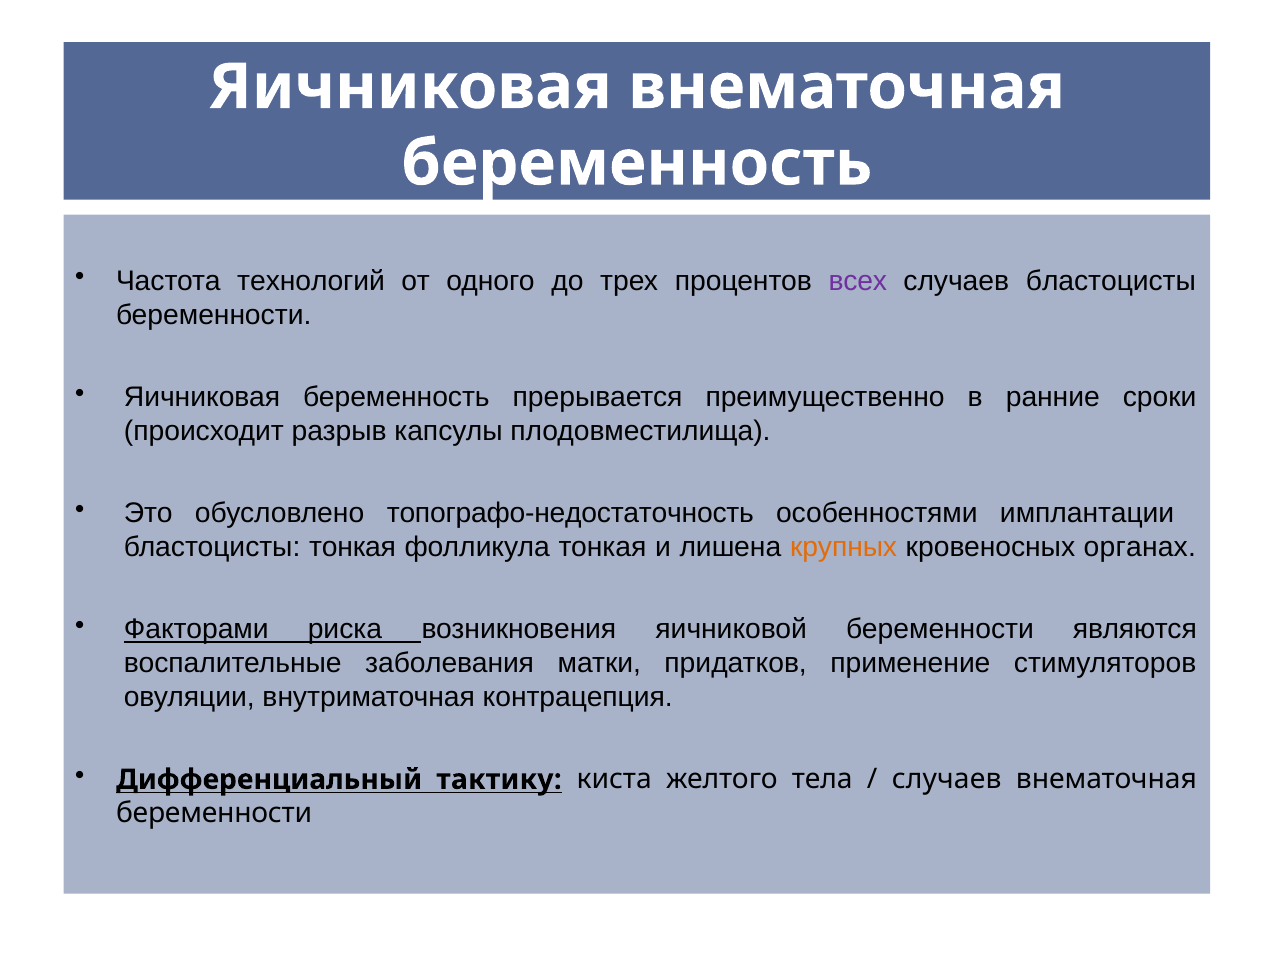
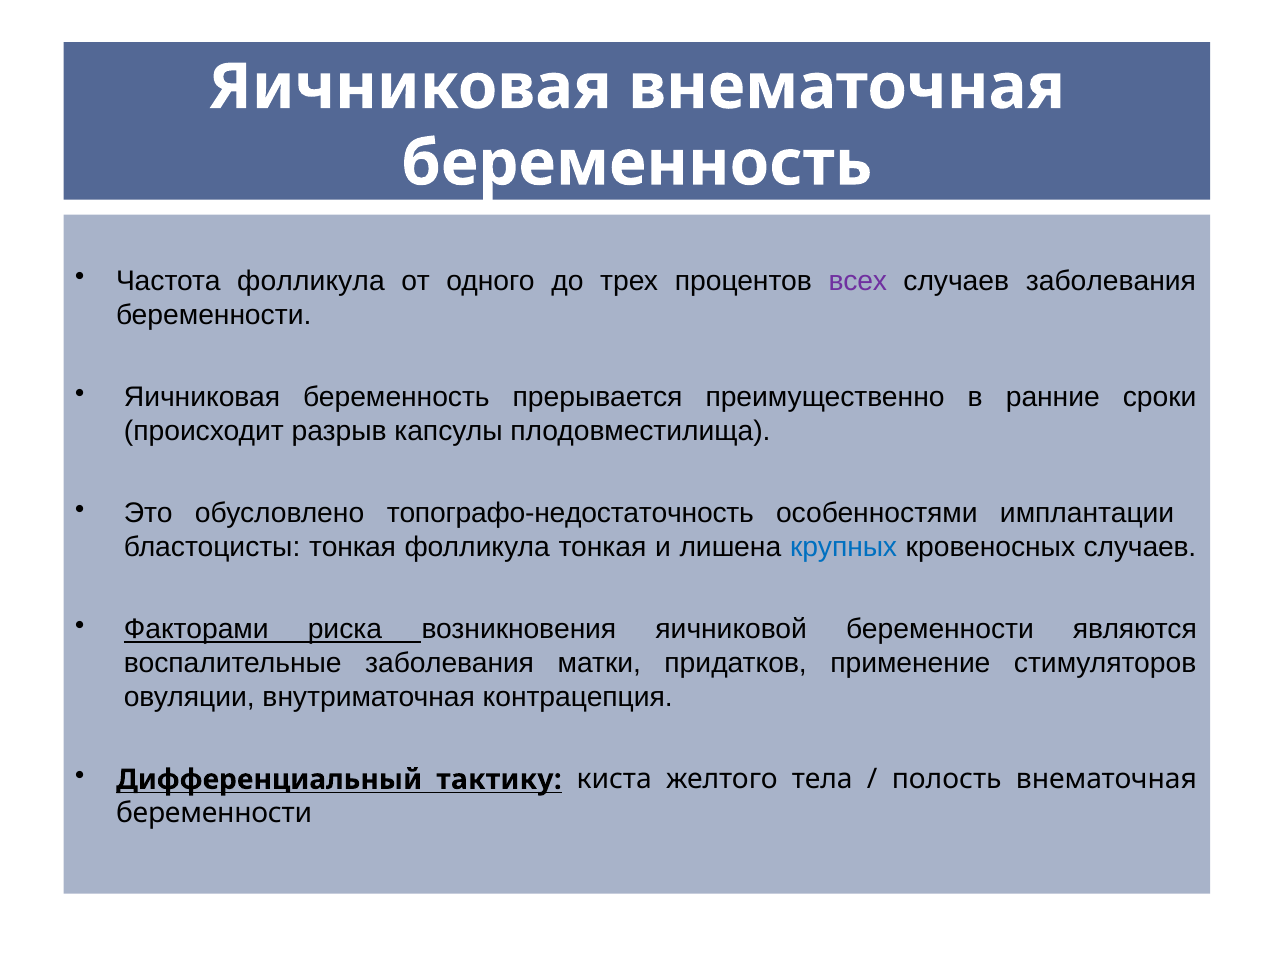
Частота технологий: технологий -> фолликула
случаев бластоцисты: бластоцисты -> заболевания
крупных colour: orange -> blue
кровеносных органах: органах -> случаев
случаев at (947, 779): случаев -> полость
